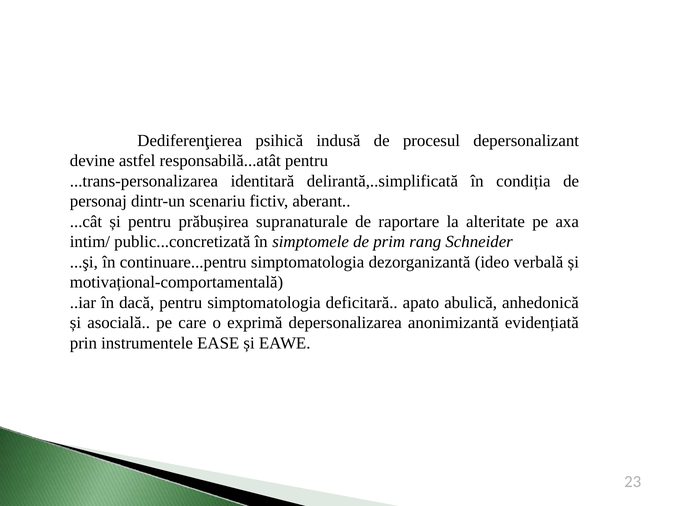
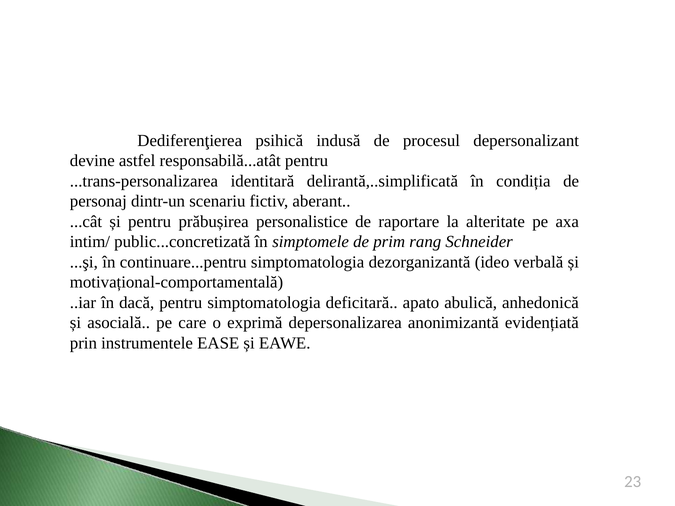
supranaturale: supranaturale -> personalistice
